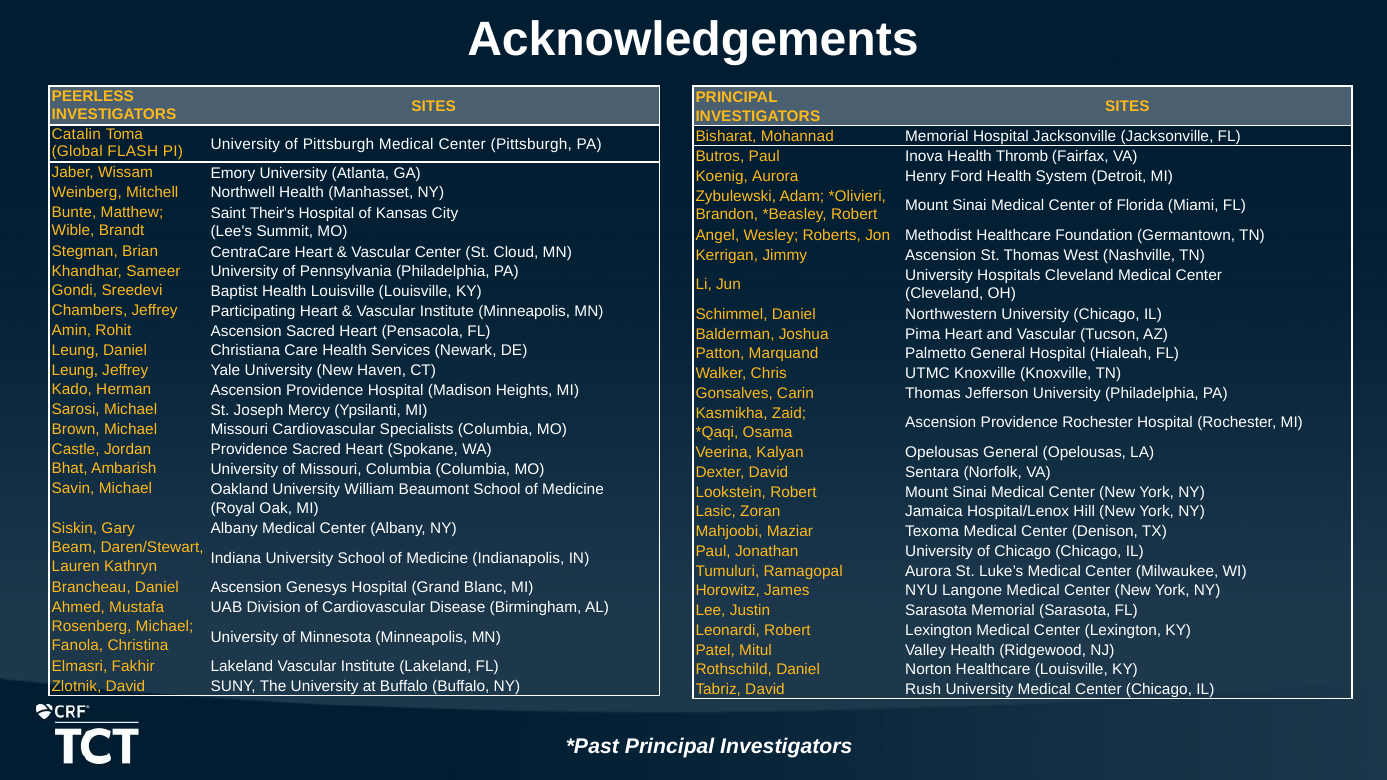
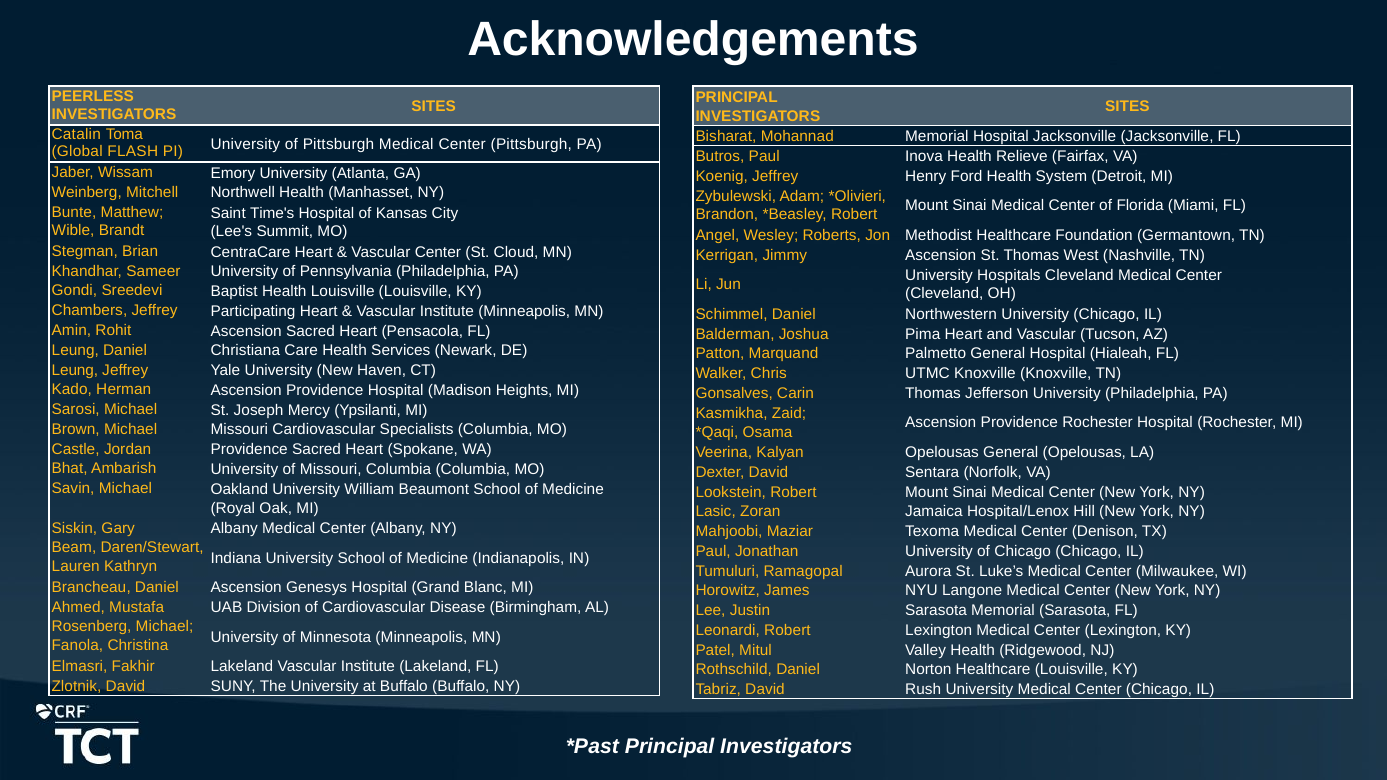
Thromb: Thromb -> Relieve
Koenig Aurora: Aurora -> Jeffrey
Their's: Their's -> Time's
